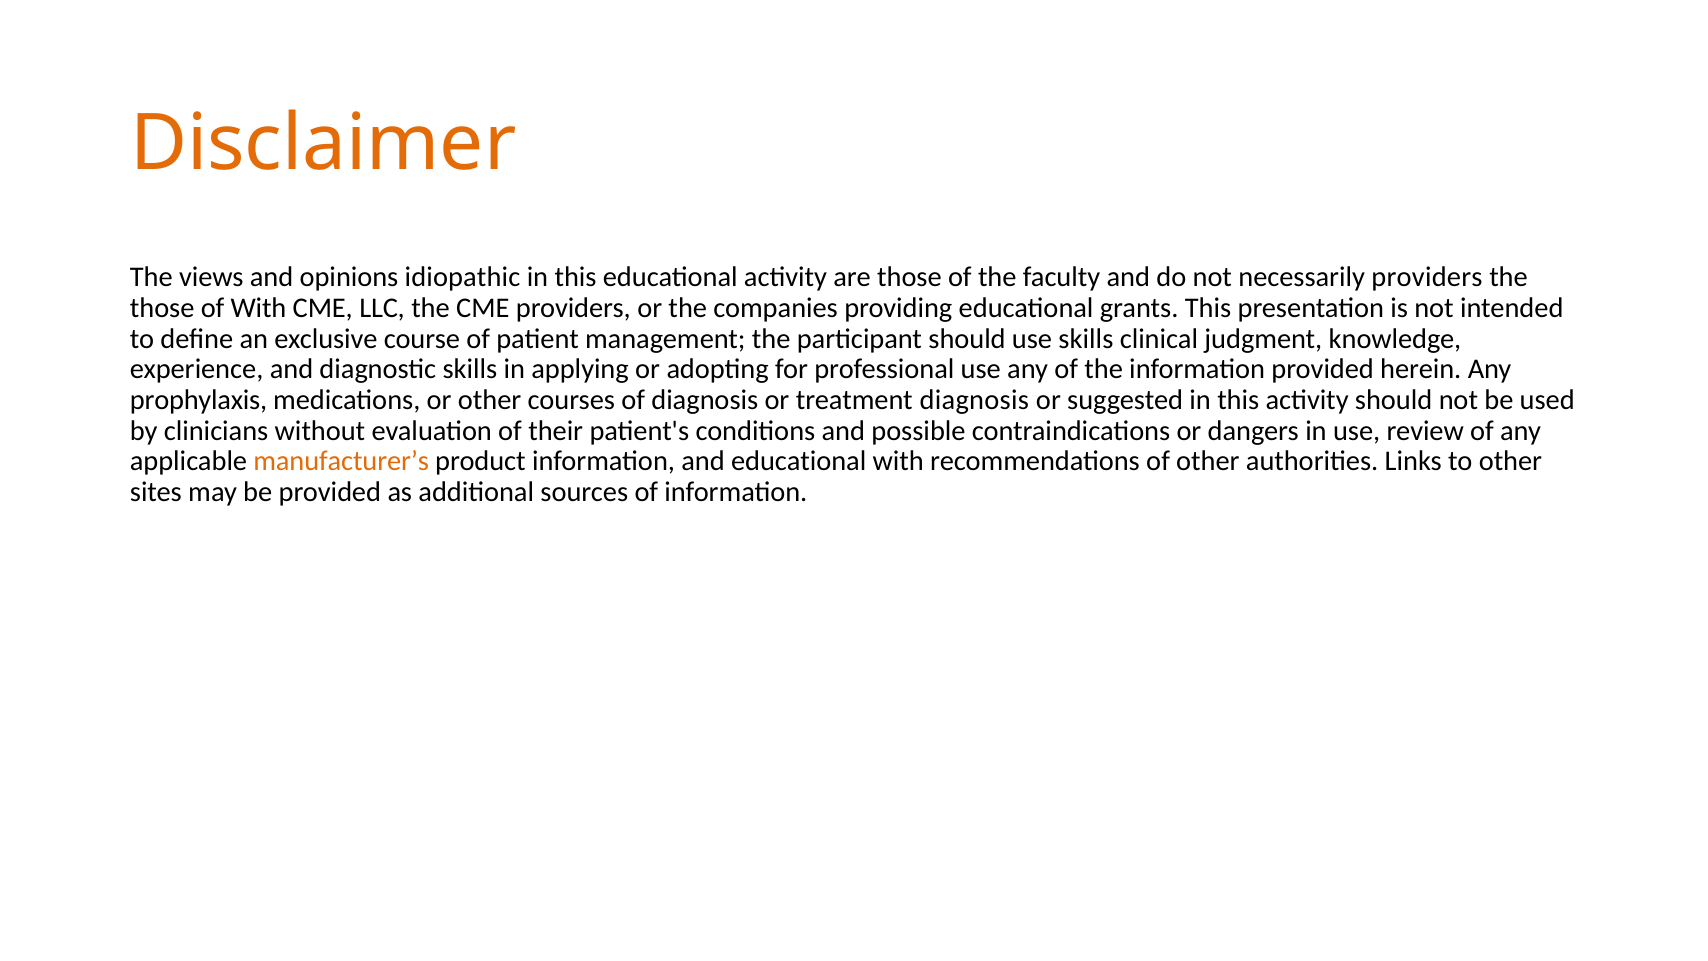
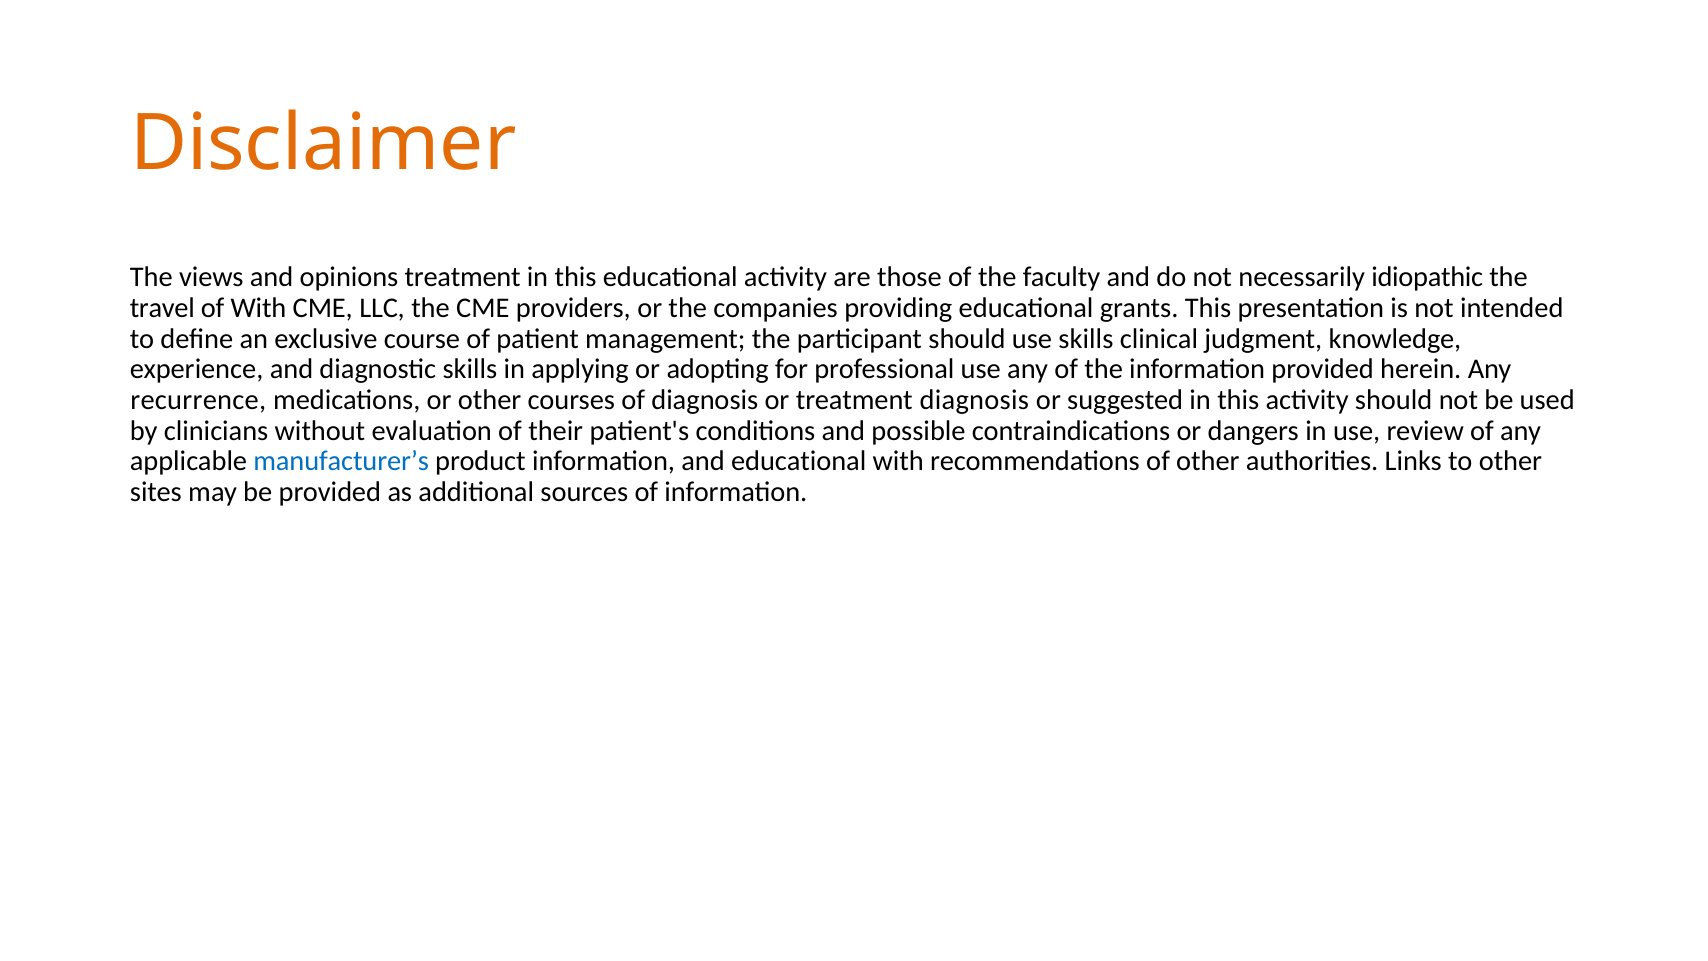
opinions idiopathic: idiopathic -> treatment
necessarily providers: providers -> idiopathic
those at (162, 308): those -> travel
prophylaxis: prophylaxis -> recurrence
manufacturer’s colour: orange -> blue
